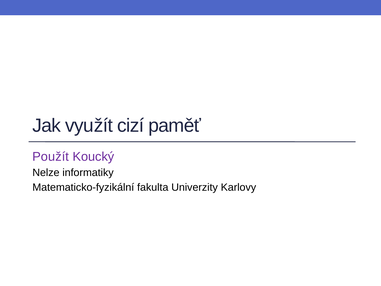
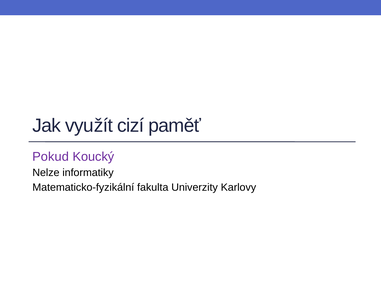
Použít: Použít -> Pokud
